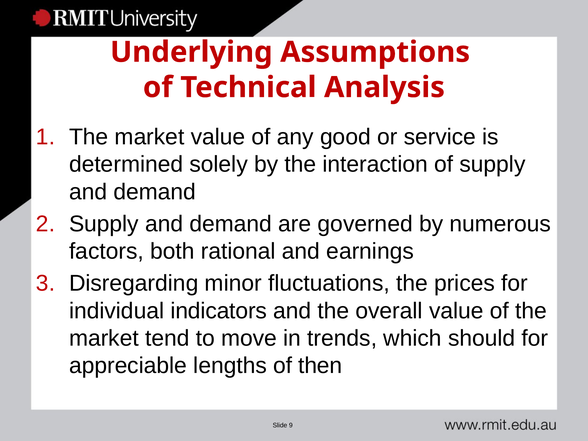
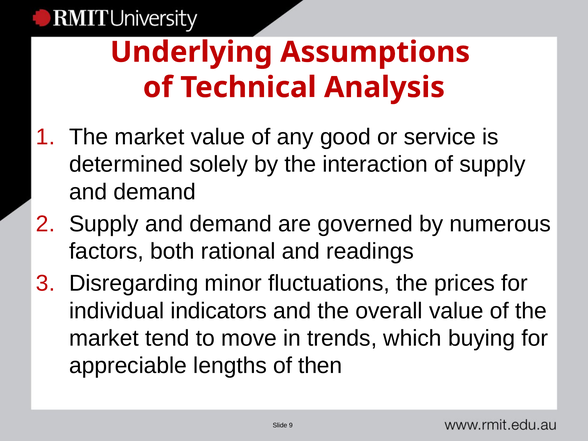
earnings: earnings -> readings
should: should -> buying
